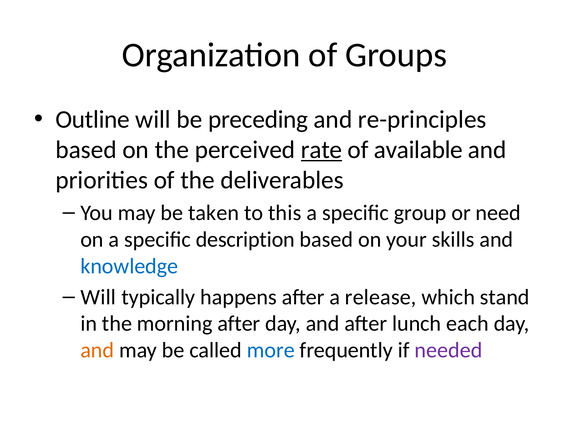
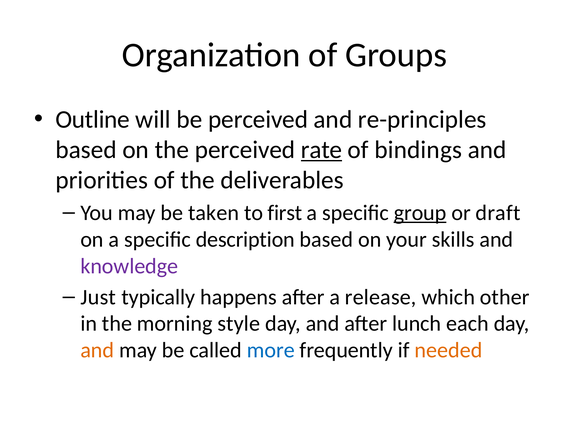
be preceding: preceding -> perceived
available: available -> bindings
this: this -> first
group underline: none -> present
need: need -> draft
knowledge colour: blue -> purple
Will at (98, 297): Will -> Just
stand: stand -> other
morning after: after -> style
needed colour: purple -> orange
